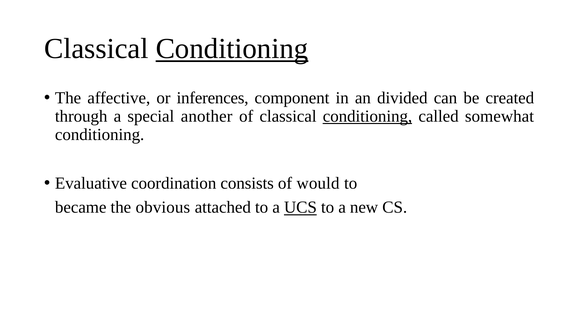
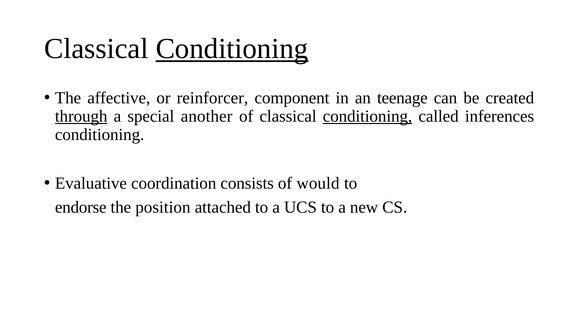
inferences: inferences -> reinforcer
divided: divided -> teenage
through underline: none -> present
somewhat: somewhat -> inferences
became: became -> endorse
obvious: obvious -> position
UCS underline: present -> none
